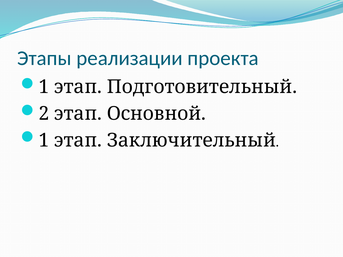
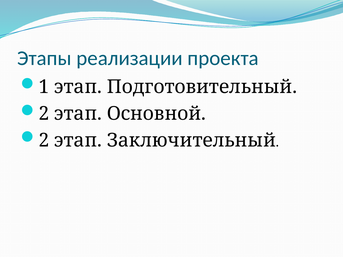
1 at (44, 140): 1 -> 2
